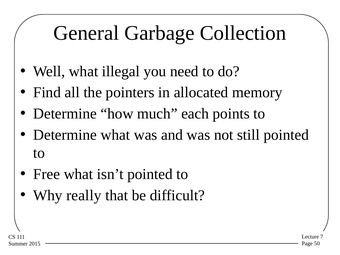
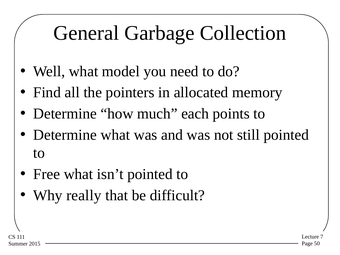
illegal: illegal -> model
